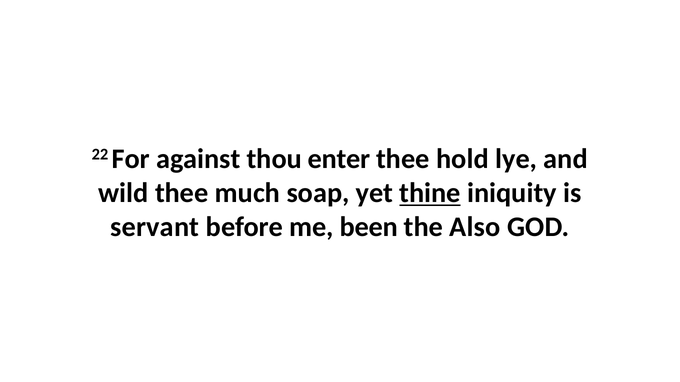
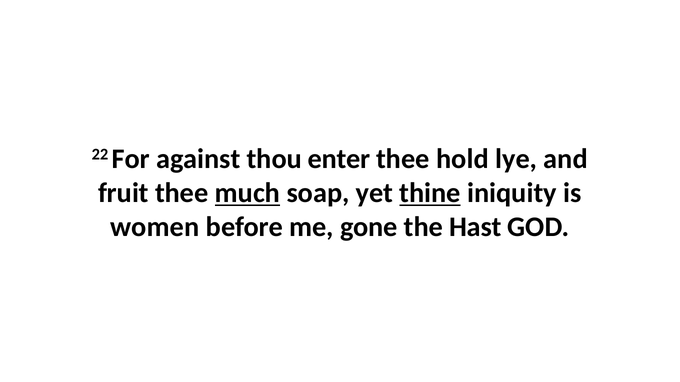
wild: wild -> fruit
much underline: none -> present
servant: servant -> women
been: been -> gone
Also: Also -> Hast
